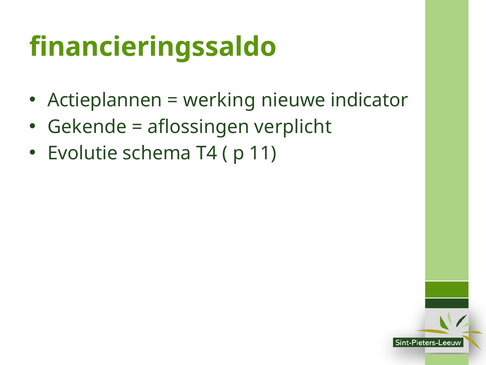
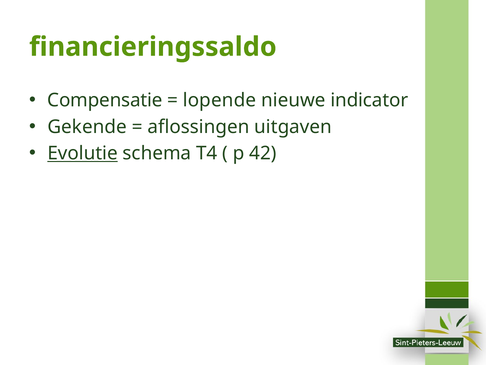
Actieplannen: Actieplannen -> Compensatie
werking: werking -> lopende
verplicht: verplicht -> uitgaven
Evolutie underline: none -> present
11: 11 -> 42
